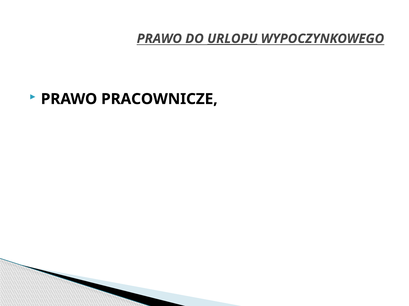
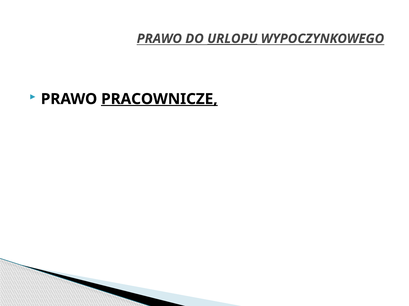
PRACOWNICZE underline: none -> present
